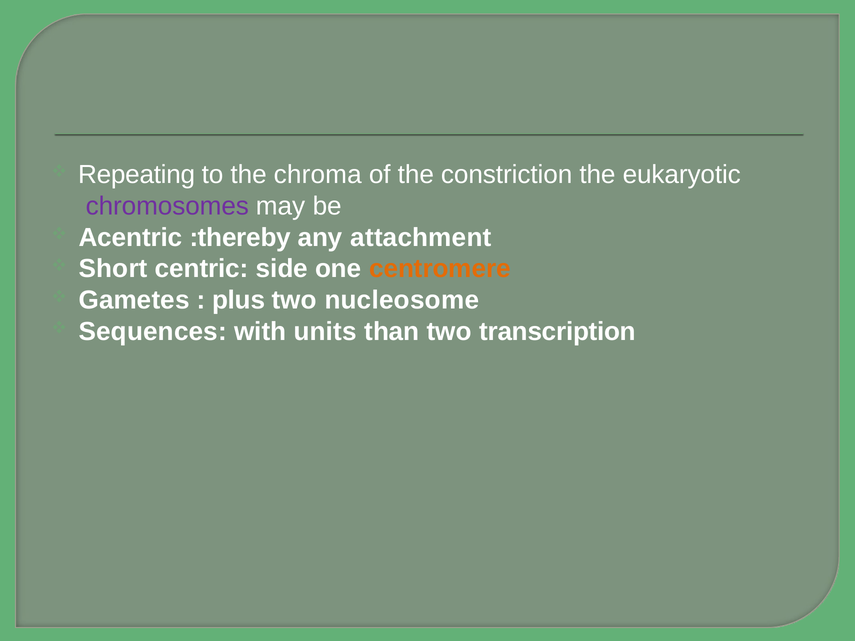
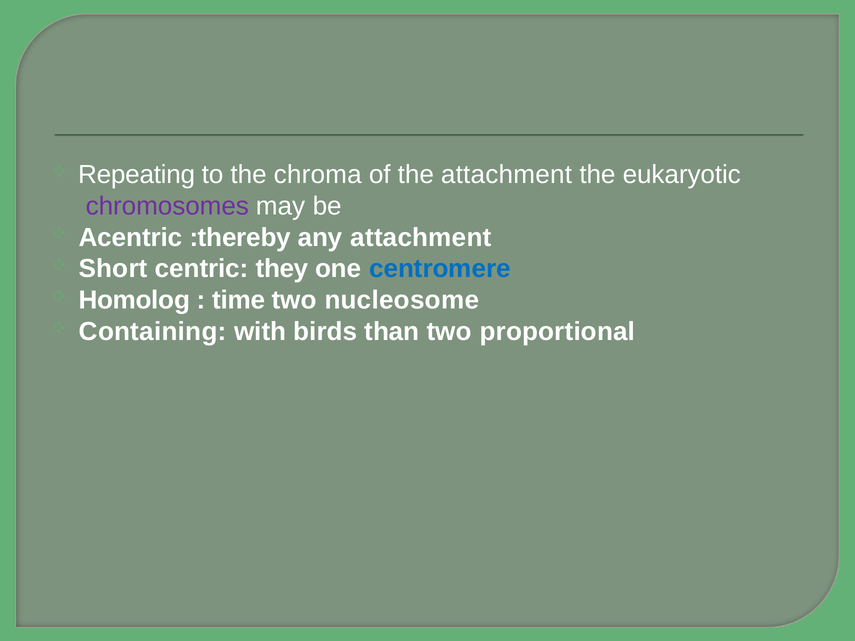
the constriction: constriction -> attachment
side: side -> they
centromere colour: orange -> blue
Gametes: Gametes -> Homolog
plus: plus -> time
Sequences: Sequences -> Containing
units: units -> birds
transcription: transcription -> proportional
